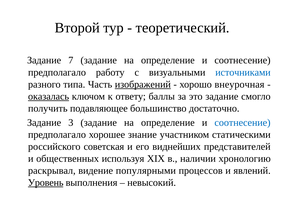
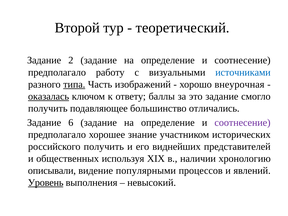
7: 7 -> 2
типа underline: none -> present
изображений underline: present -> none
достаточно: достаточно -> отличались
3: 3 -> 6
соотнесение at (242, 123) colour: blue -> purple
статическими: статическими -> исторических
российского советская: советская -> получить
раскрывал: раскрывал -> описывали
